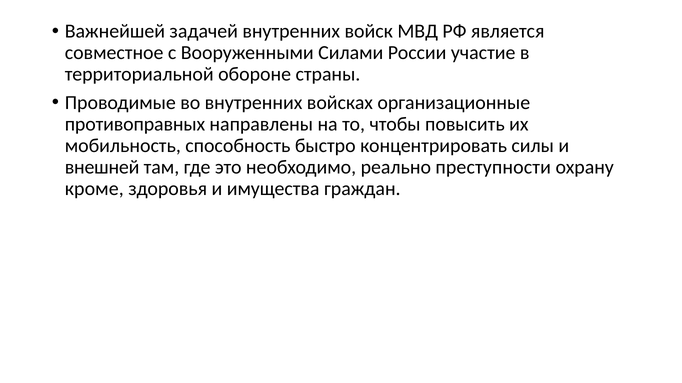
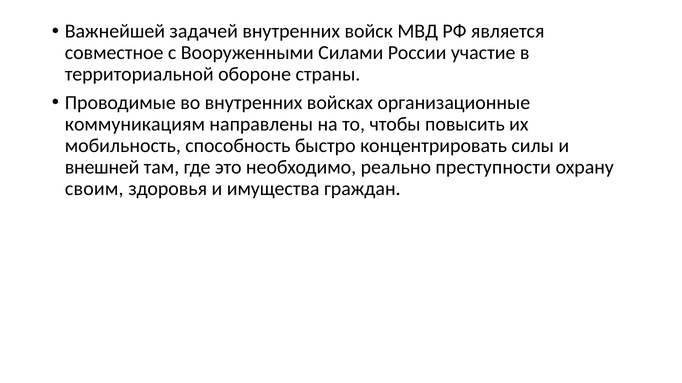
противоправных: противоправных -> коммуникациям
кроме: кроме -> своим
